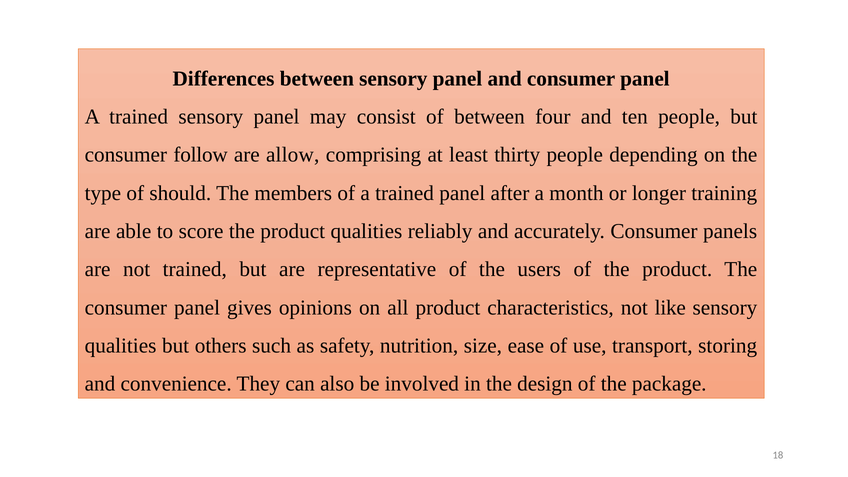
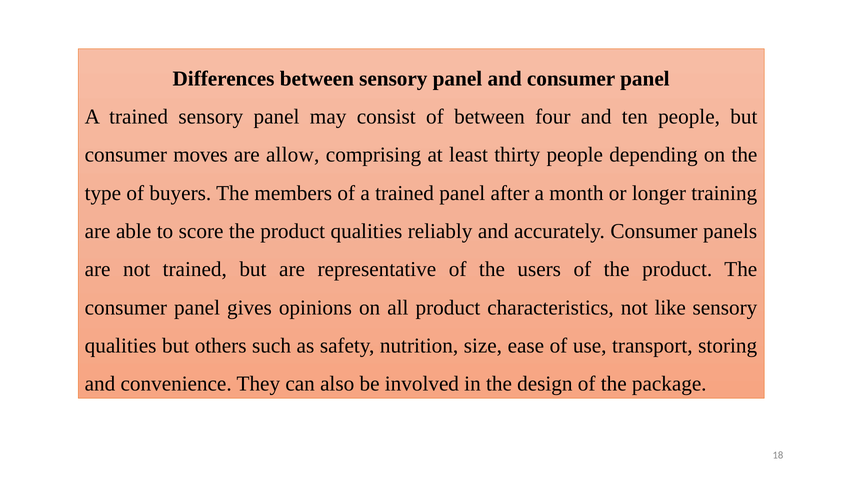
follow: follow -> moves
should: should -> buyers
